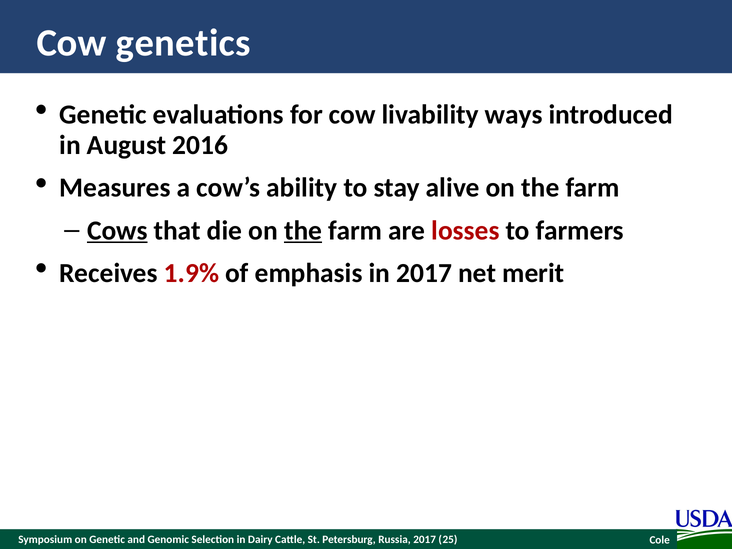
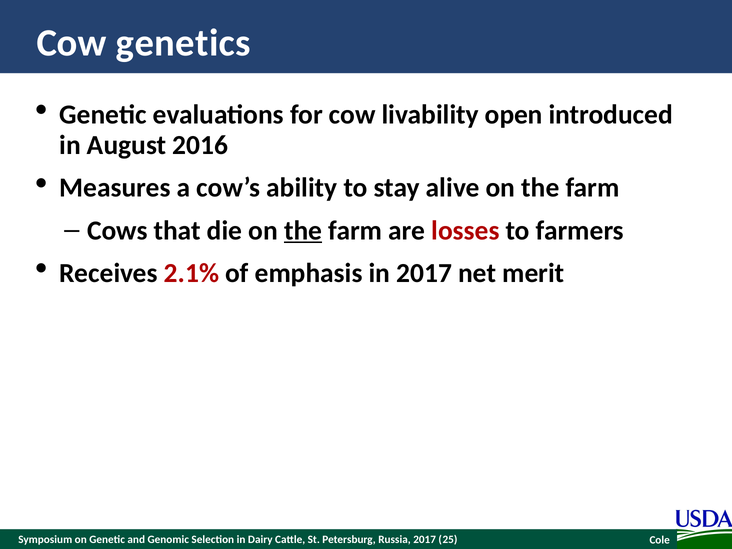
ways: ways -> open
Cows underline: present -> none
1.9%: 1.9% -> 2.1%
